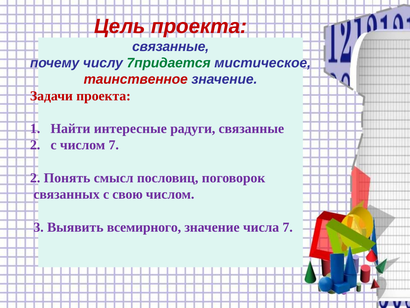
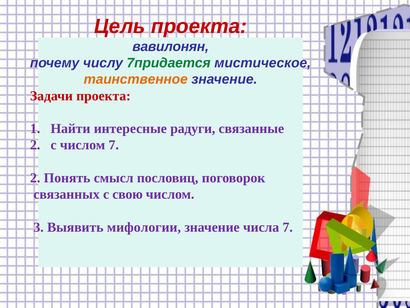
связанные at (171, 46): связанные -> вавилонян
таинственное colour: red -> orange
всемирного: всемирного -> мифологии
